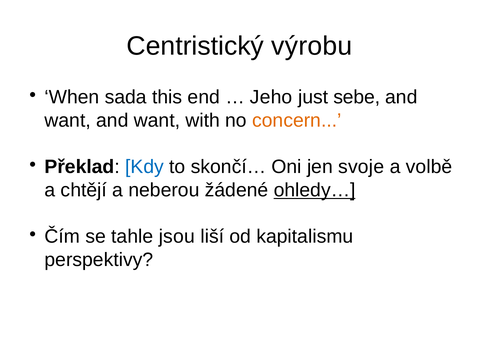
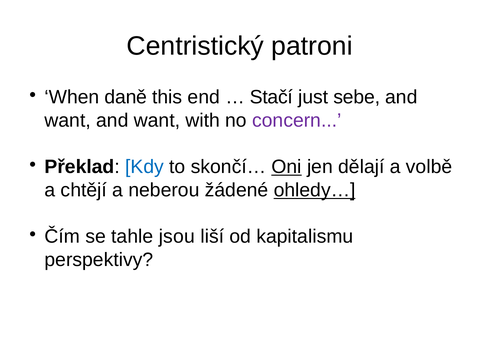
výrobu: výrobu -> patroni
sada: sada -> daně
Jeho: Jeho -> Stačí
concern colour: orange -> purple
Oni underline: none -> present
svoje: svoje -> dělají
